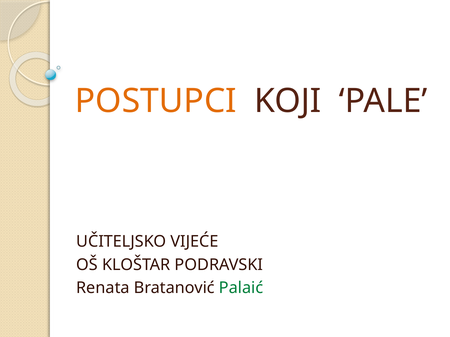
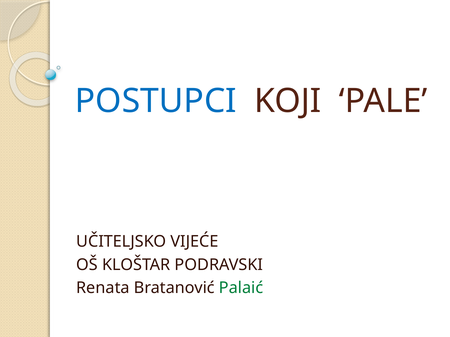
POSTUPCI colour: orange -> blue
